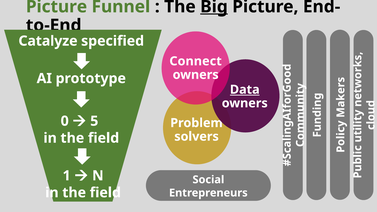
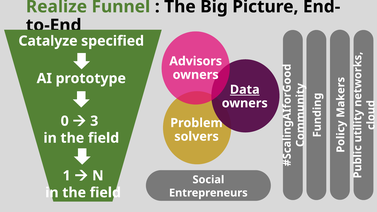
Picture at (56, 7): Picture -> Realize
Big underline: present -> none
Connect: Connect -> Advisors
5: 5 -> 3
